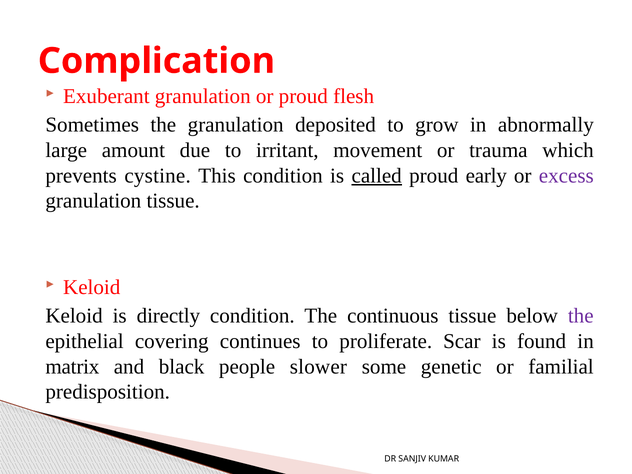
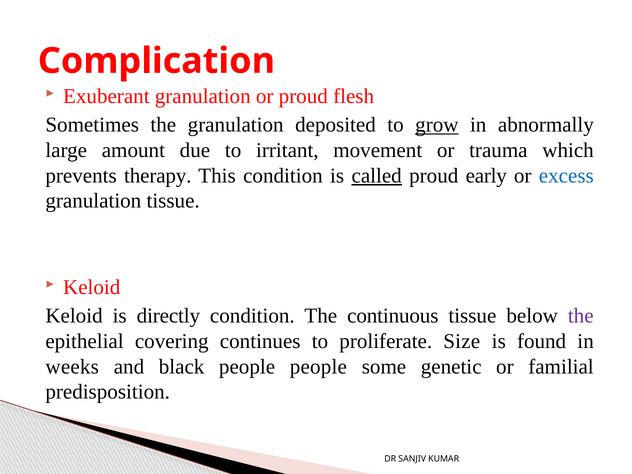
grow underline: none -> present
cystine: cystine -> therapy
excess colour: purple -> blue
Scar: Scar -> Size
matrix: matrix -> weeks
people slower: slower -> people
